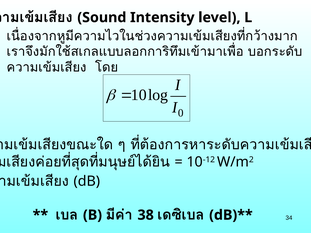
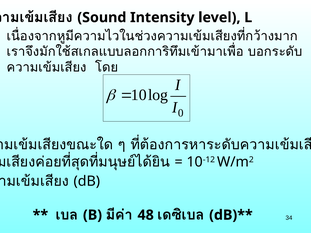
38: 38 -> 48
